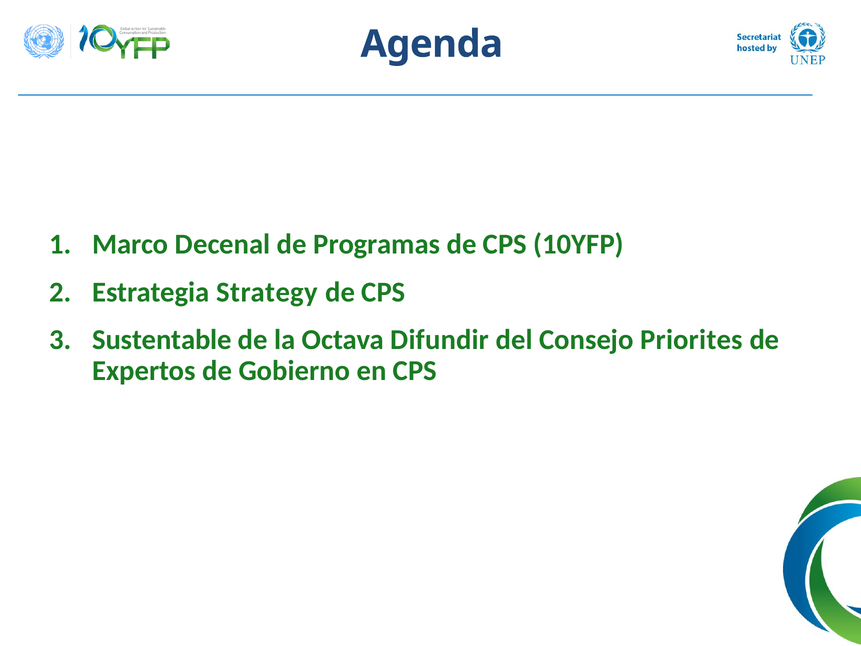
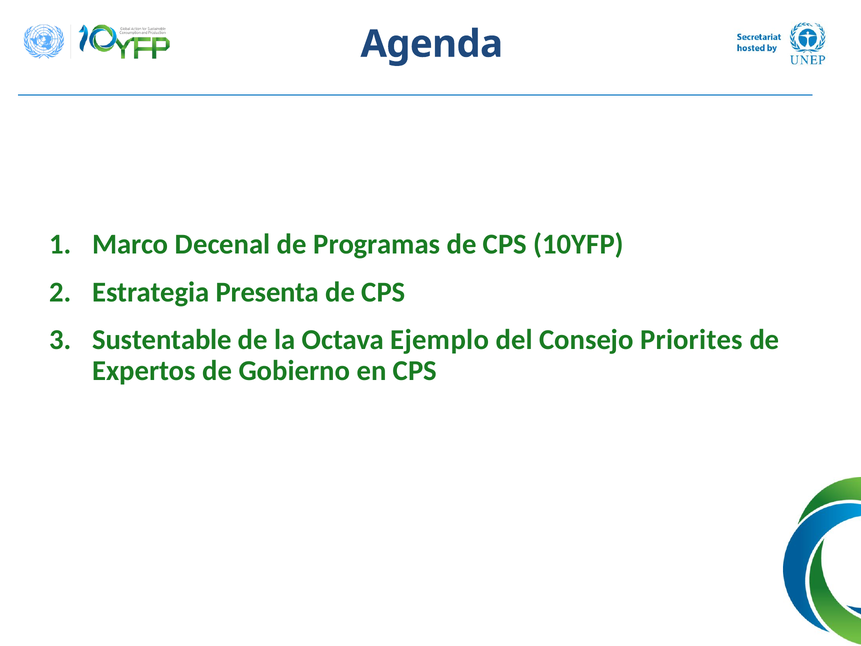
Strategy: Strategy -> Presenta
Difundir: Difundir -> Ejemplo
